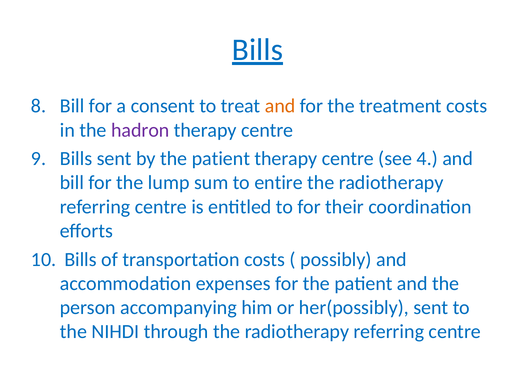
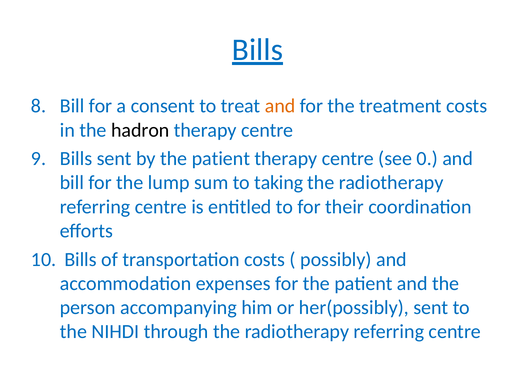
hadron colour: purple -> black
4: 4 -> 0
entire: entire -> taking
